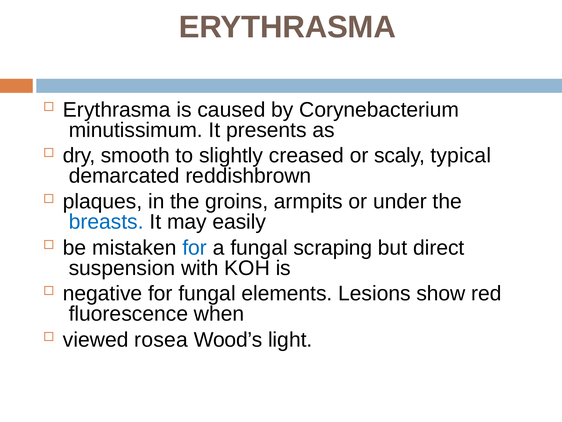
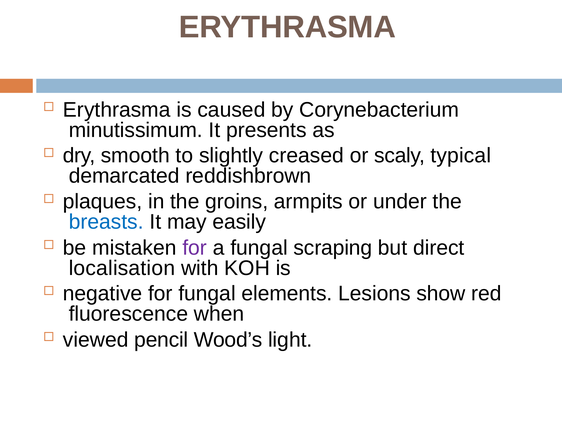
for at (195, 248) colour: blue -> purple
suspension: suspension -> localisation
rosea: rosea -> pencil
